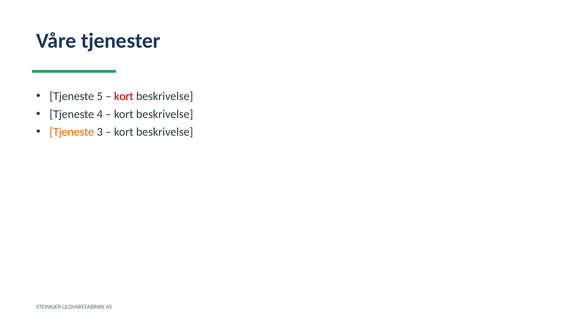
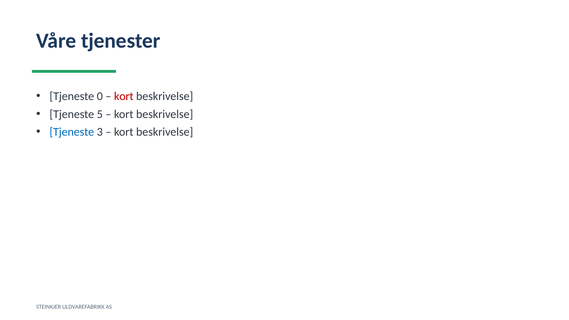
5: 5 -> 0
4: 4 -> 5
Tjeneste at (72, 132) colour: orange -> blue
